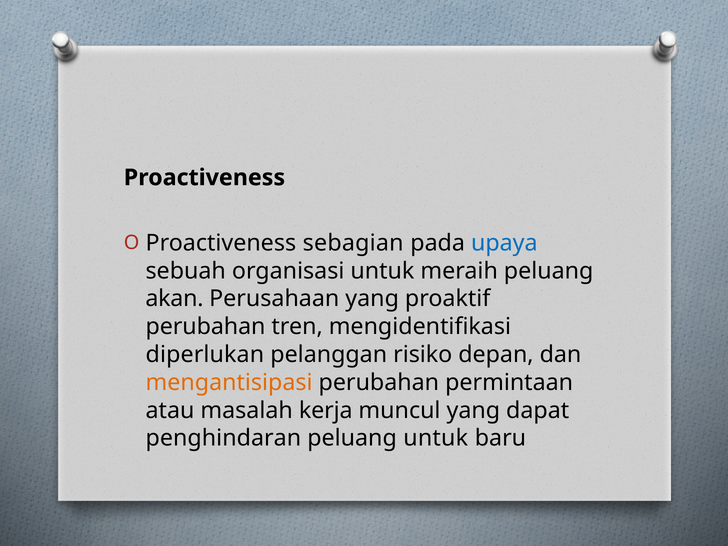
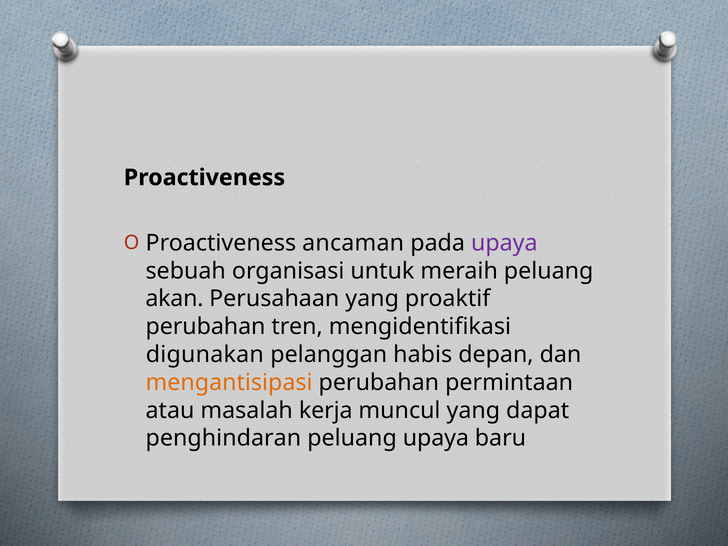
sebagian: sebagian -> ancaman
upaya at (504, 243) colour: blue -> purple
diperlukan: diperlukan -> digunakan
risiko: risiko -> habis
peluang untuk: untuk -> upaya
